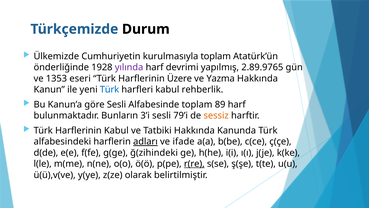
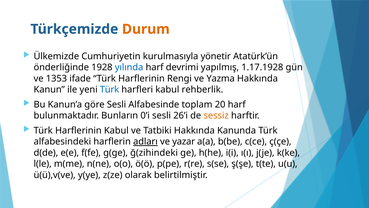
Durum colour: black -> orange
kurulmasıyla toplam: toplam -> yönetir
yılında colour: purple -> blue
2.89.9765: 2.89.9765 -> 1.17.1928
eseri: eseri -> ifade
Üzere: Üzere -> Rengi
89: 89 -> 20
3’i: 3’i -> 0’i
79’i: 79’i -> 26’i
ifade: ifade -> yazar
r(re underline: present -> none
